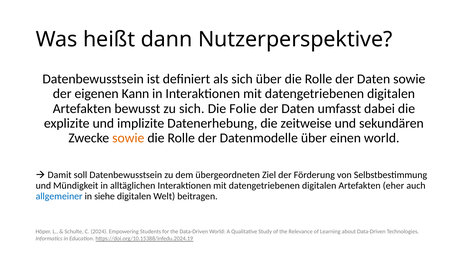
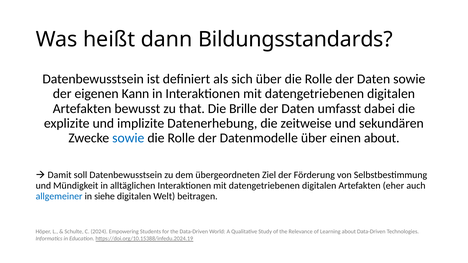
Nutzerperspektive: Nutzerperspektive -> Bildungsstandards
zu sich: sich -> that
Folie: Folie -> Brille
sowie at (128, 138) colour: orange -> blue
einen world: world -> about
